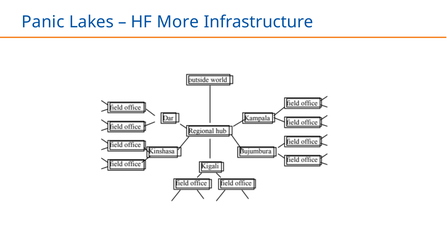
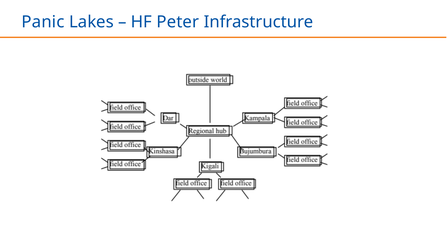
More: More -> Peter
